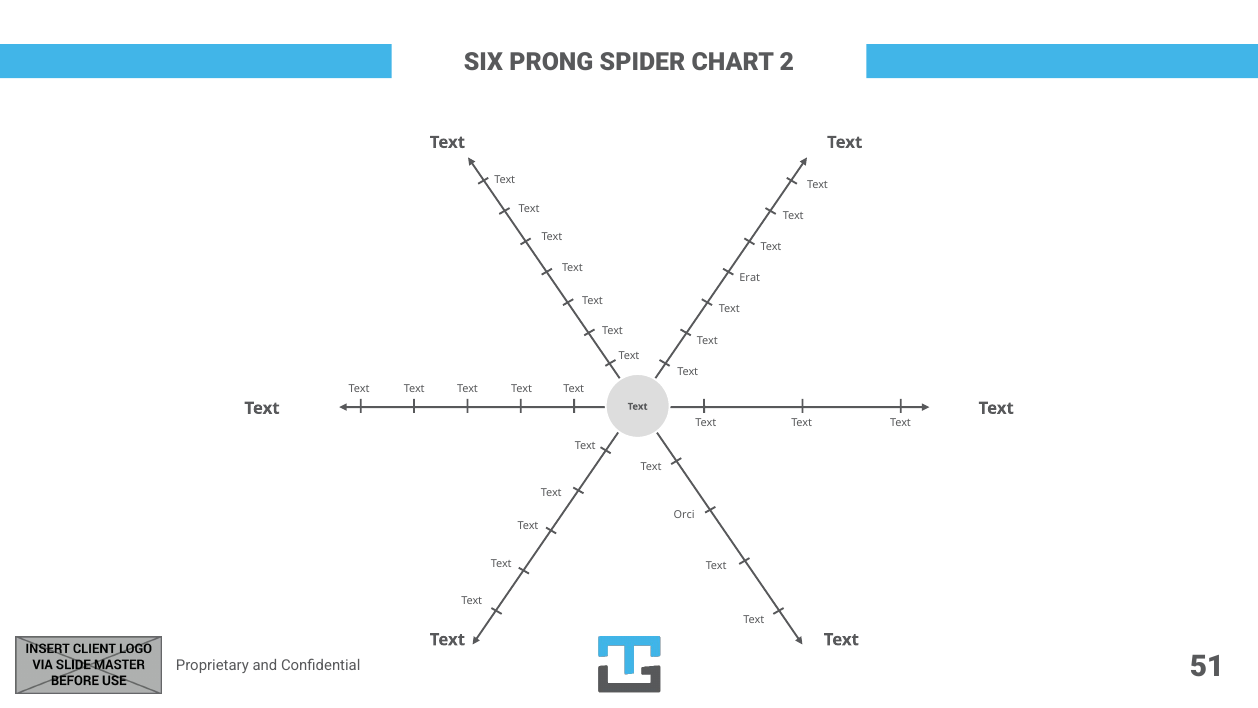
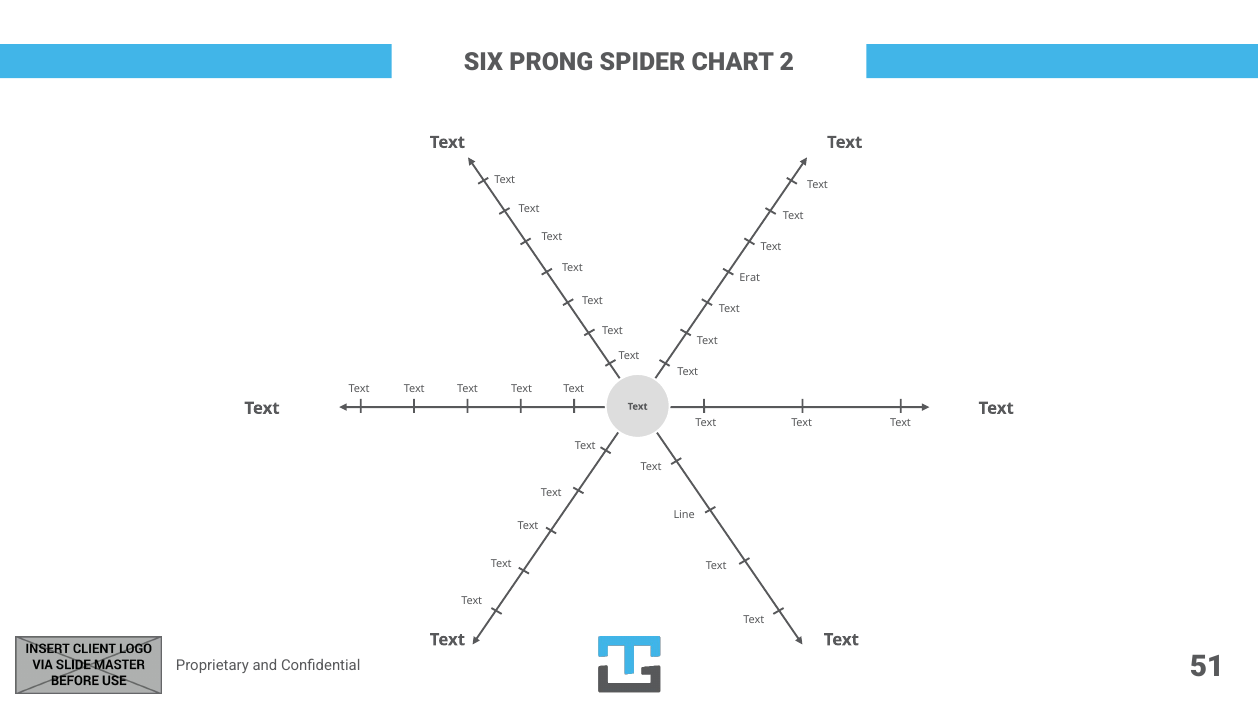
Orci: Orci -> Line
